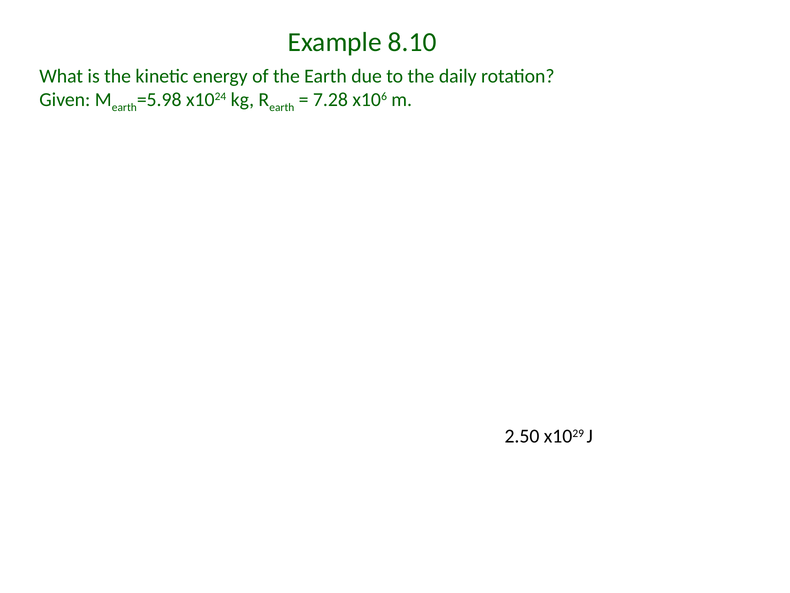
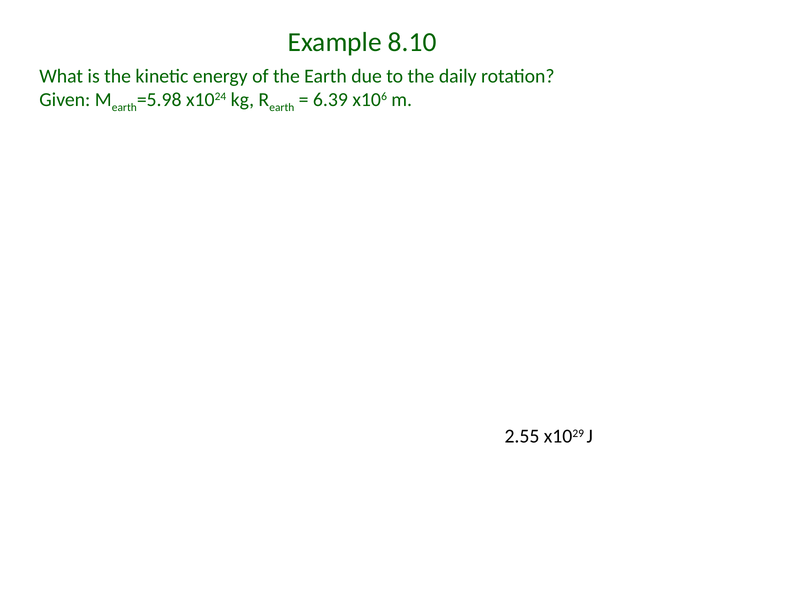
7.28: 7.28 -> 6.39
2.50: 2.50 -> 2.55
